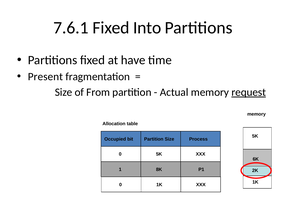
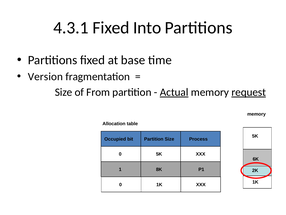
7.6.1: 7.6.1 -> 4.3.1
have: have -> base
Present: Present -> Version
Actual underline: none -> present
